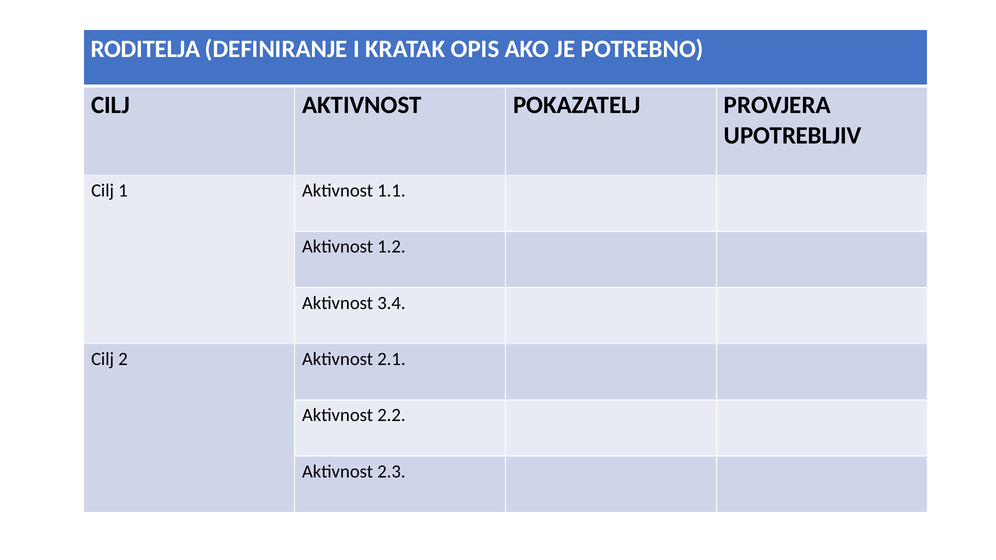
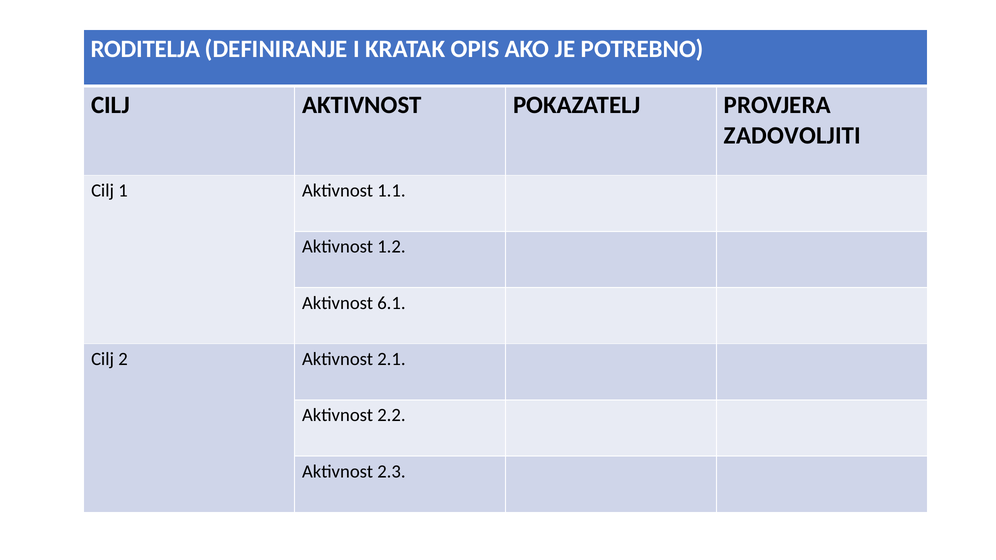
UPOTREBLJIV: UPOTREBLJIV -> ZADOVOLJITI
3.4: 3.4 -> 6.1
